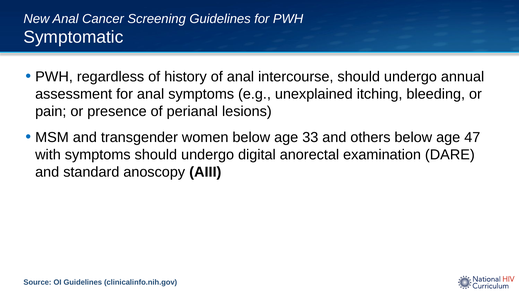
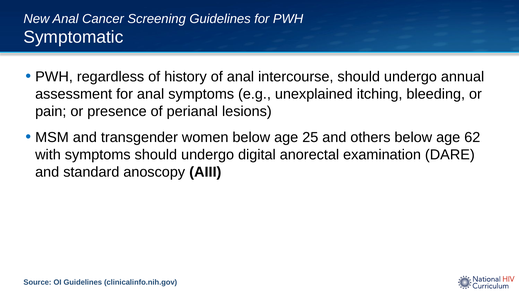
33: 33 -> 25
47: 47 -> 62
